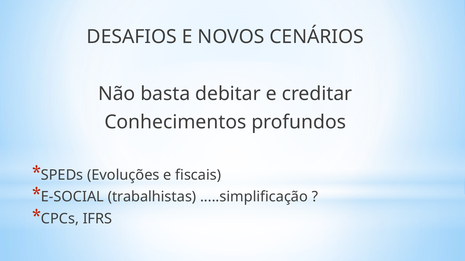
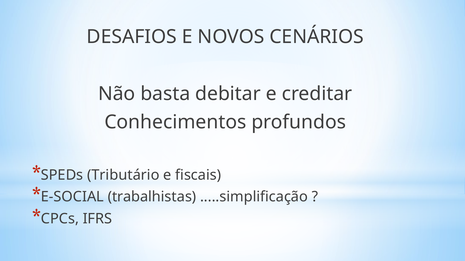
Evoluções: Evoluções -> Tributário
